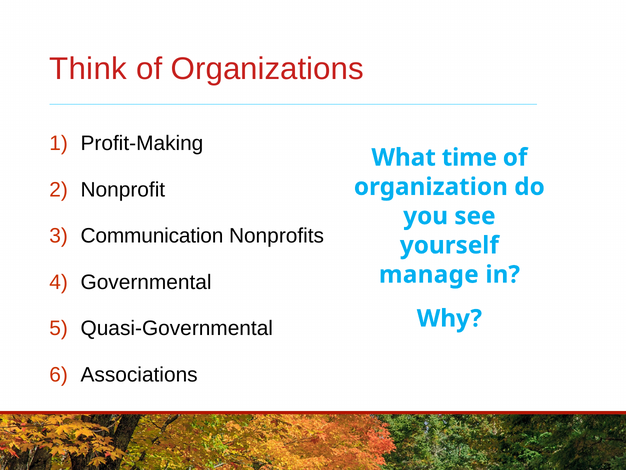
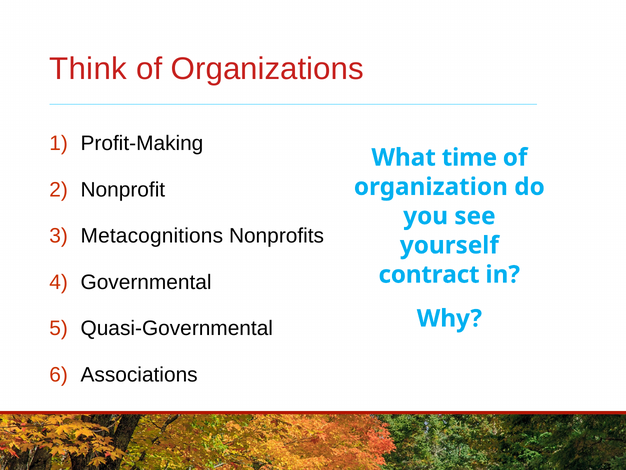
Communication: Communication -> Metacognitions
manage: manage -> contract
